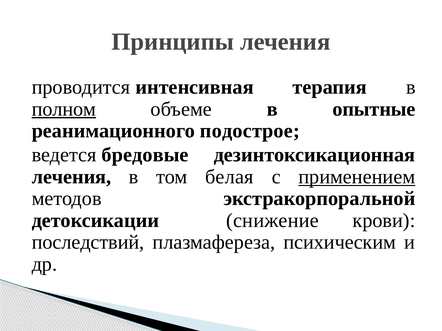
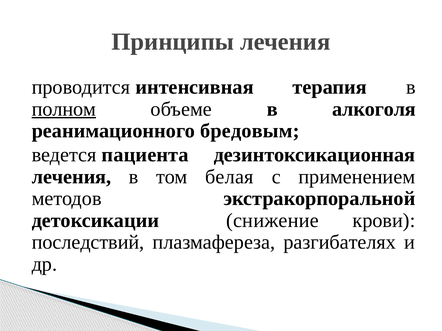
опытные: опытные -> алкоголя
подострое: подострое -> бредовым
бредовые: бредовые -> пациента
применением underline: present -> none
психическим: психическим -> разгибателях
